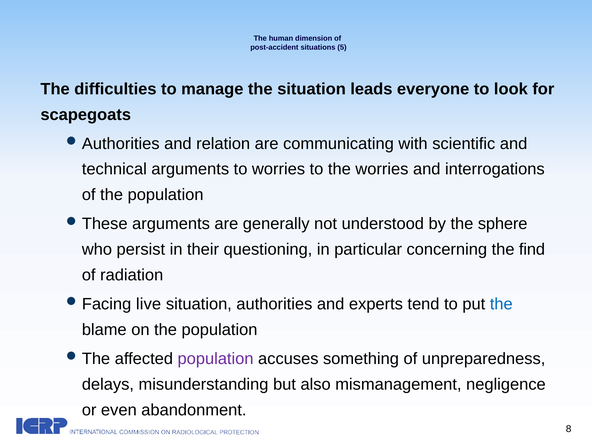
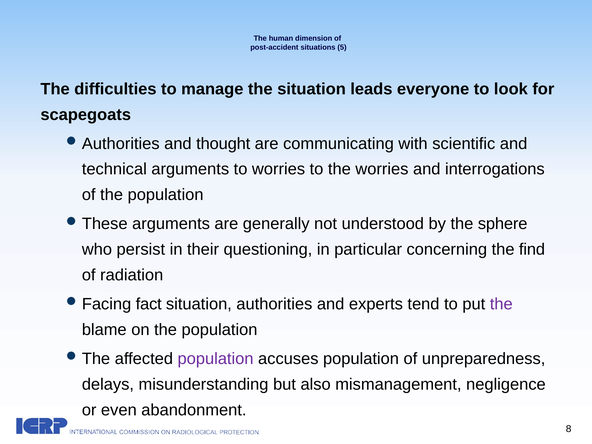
relation: relation -> thought
live: live -> fact
the at (501, 304) colour: blue -> purple
accuses something: something -> population
